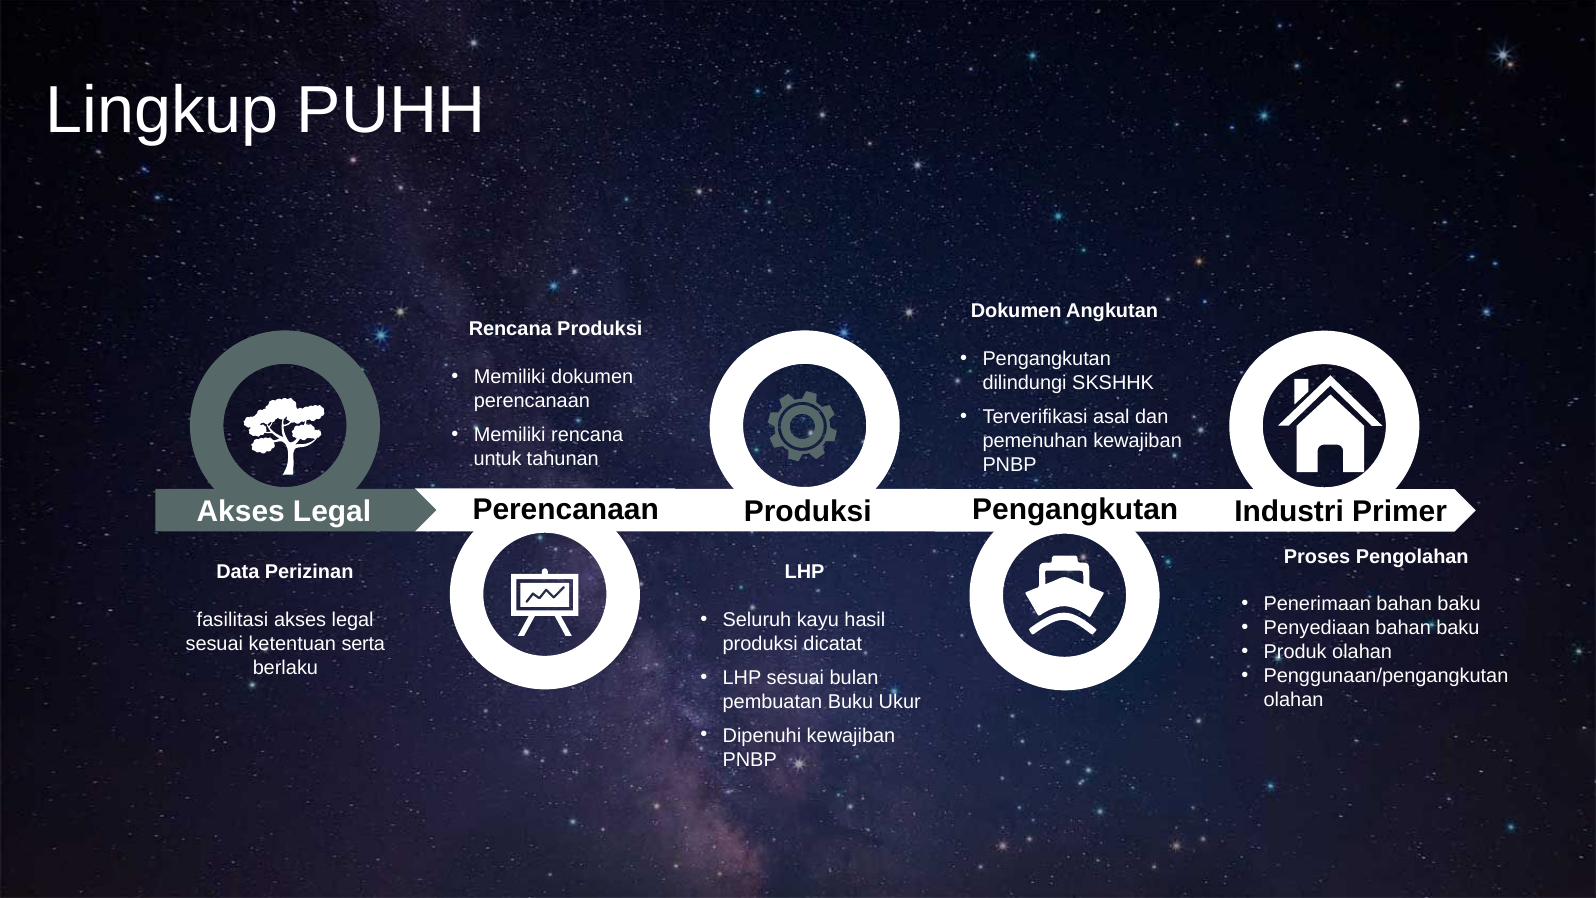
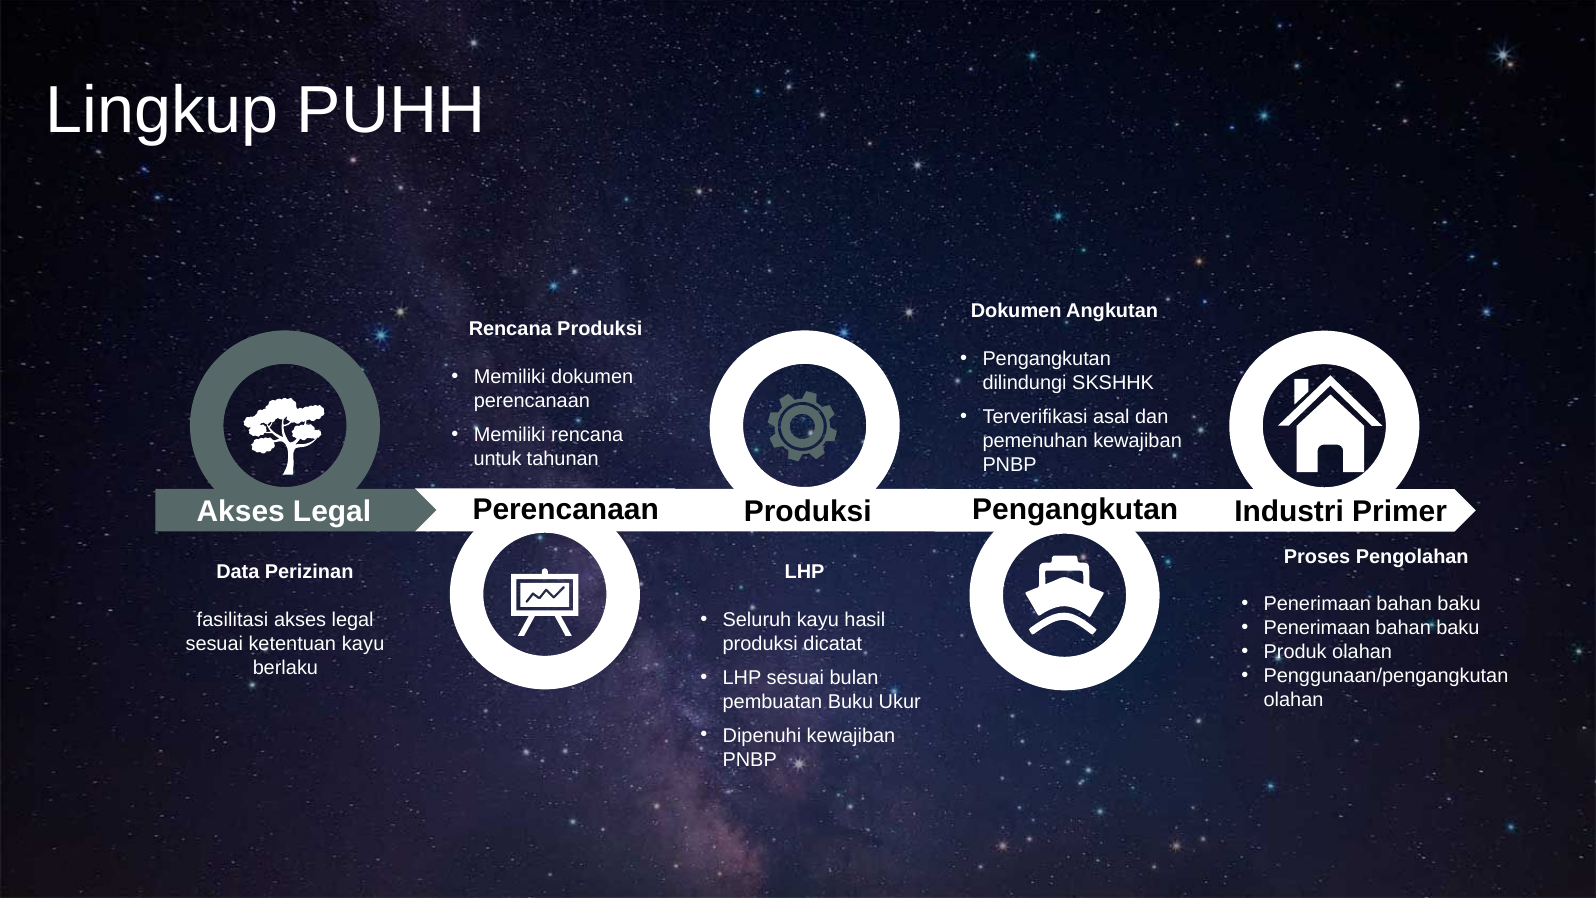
Penyediaan at (1317, 628): Penyediaan -> Penerimaan
ketentuan serta: serta -> kayu
